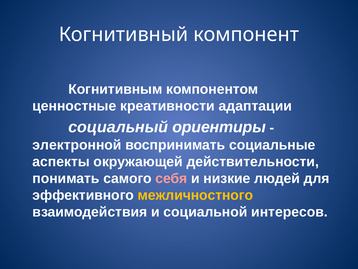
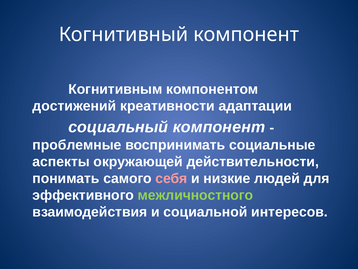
ценностные: ценностные -> достижений
социальный ориентиры: ориентиры -> компонент
электронной: электронной -> проблемные
межличностного colour: yellow -> light green
